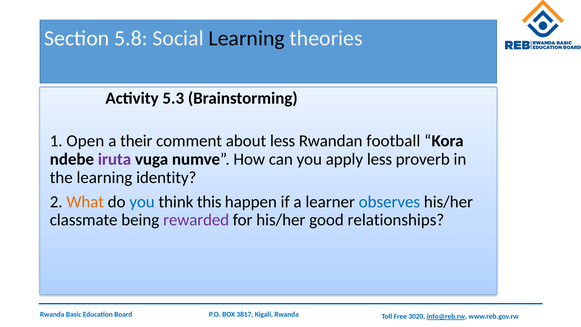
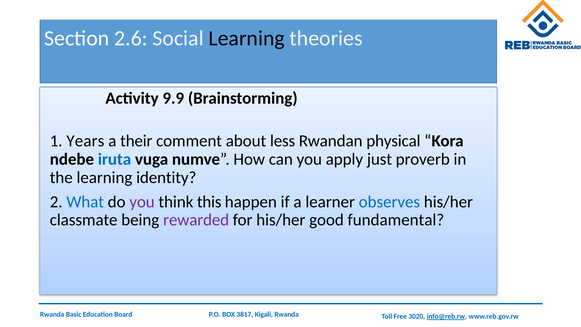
5.8: 5.8 -> 2.6
5.3: 5.3 -> 9.9
Open: Open -> Years
football: football -> physical
iruta colour: purple -> blue
apply less: less -> just
What colour: orange -> blue
you at (142, 202) colour: blue -> purple
relationships: relationships -> fundamental
